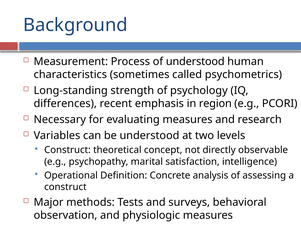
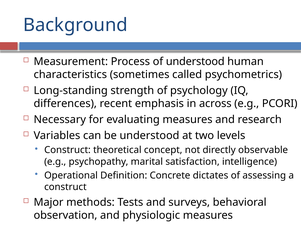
region: region -> across
analysis: analysis -> dictates
